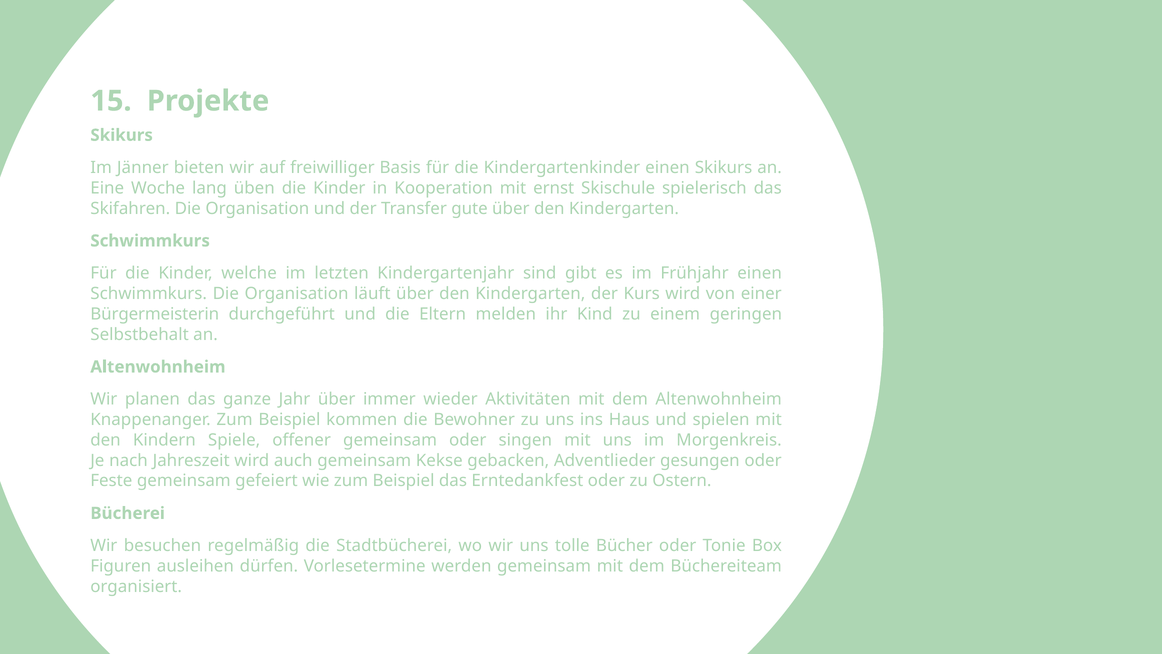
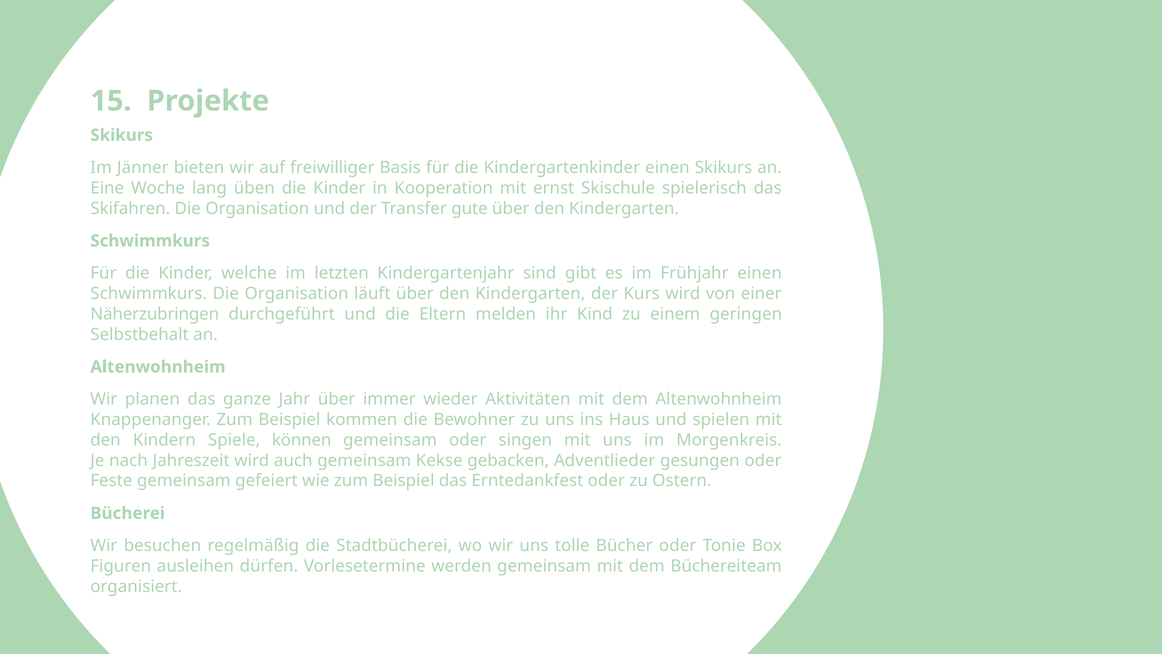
Bürgermeisterin: Bürgermeisterin -> Näherzubringen
offener: offener -> können
